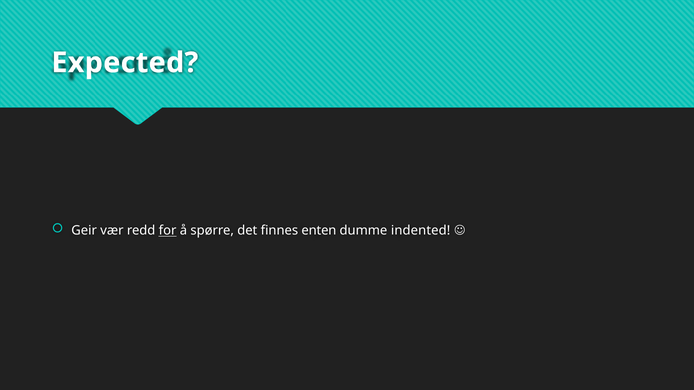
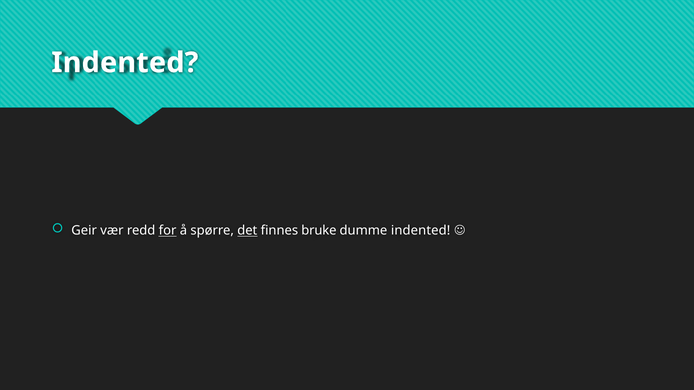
Expected at (125, 63): Expected -> Indented
det underline: none -> present
enten: enten -> bruke
